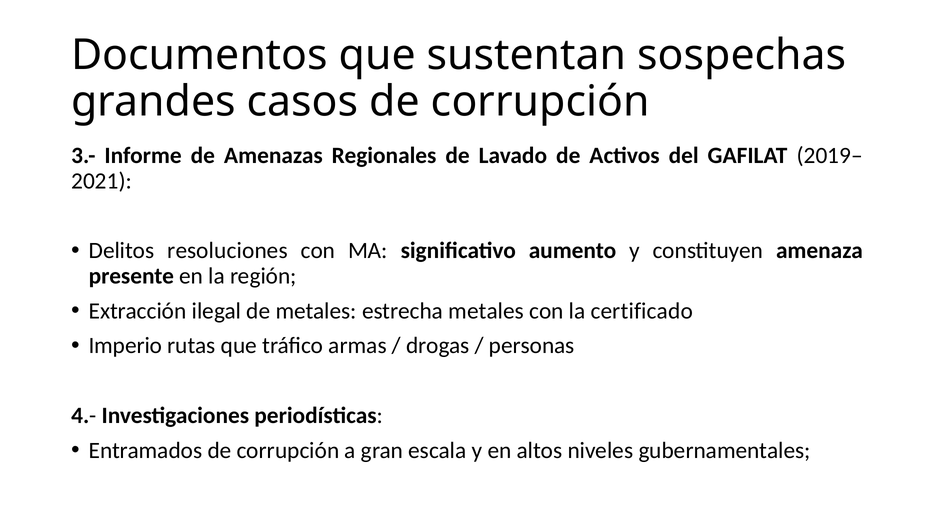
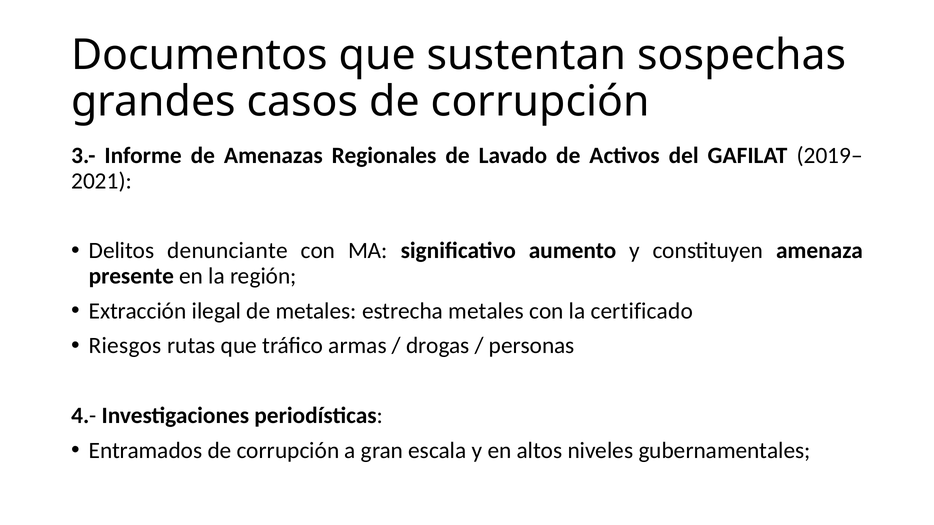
resoluciones: resoluciones -> denunciante
Imperio: Imperio -> Riesgos
